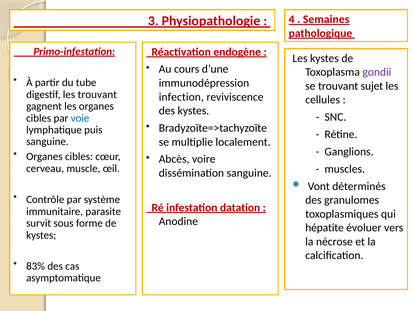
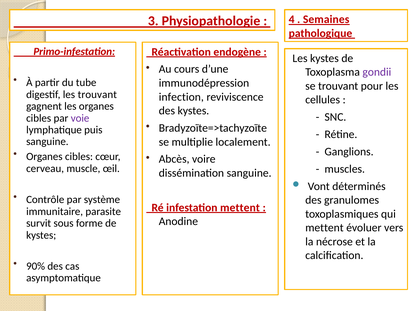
sujet: sujet -> pour
voie colour: blue -> purple
infestation datation: datation -> mettent
hépatite at (325, 227): hépatite -> mettent
83%: 83% -> 90%
